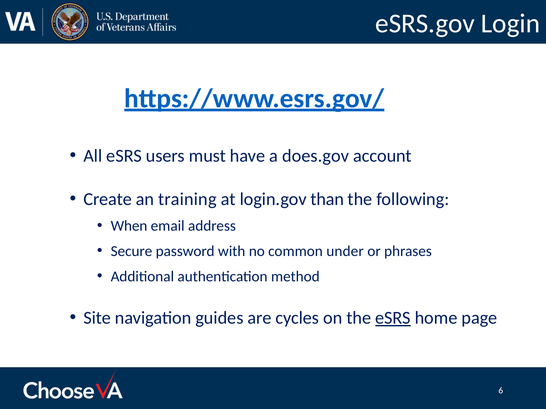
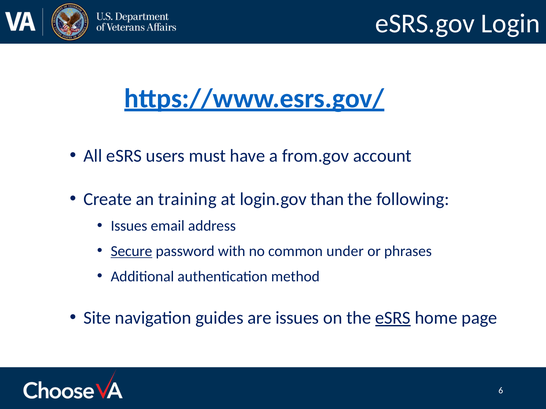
does.gov: does.gov -> from.gov
When at (129, 226): When -> Issues
Secure underline: none -> present
are cycles: cycles -> issues
